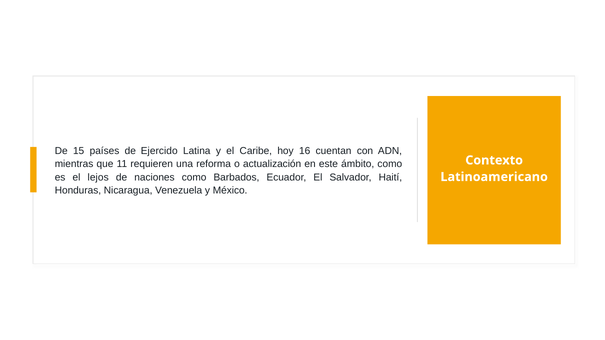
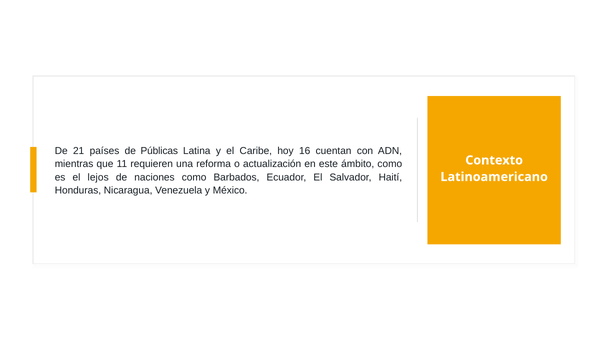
15: 15 -> 21
Ejercido: Ejercido -> Públicas
